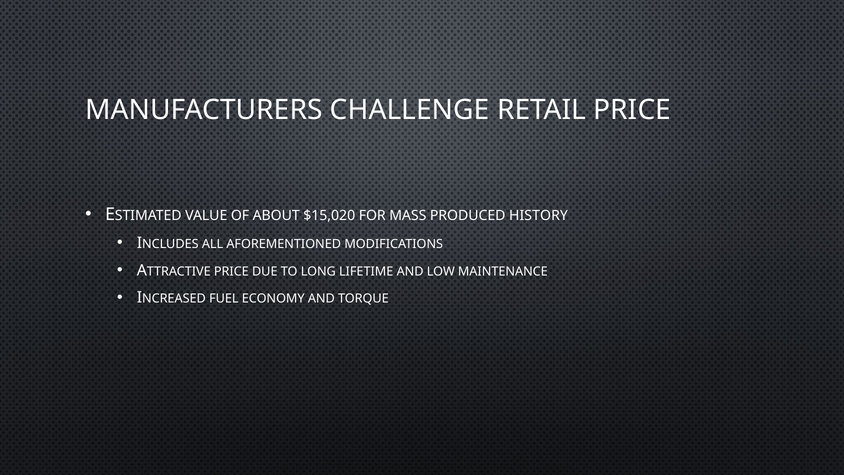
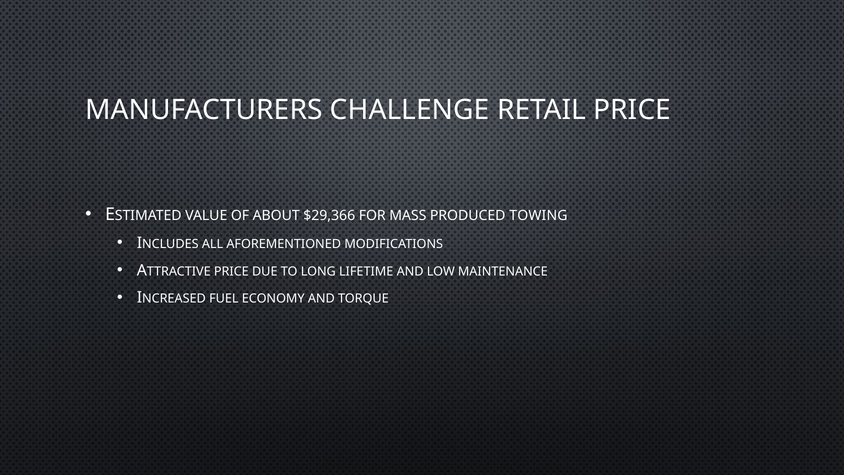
$15,020: $15,020 -> $29,366
HISTORY: HISTORY -> TOWING
